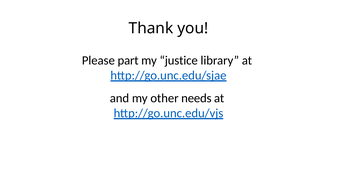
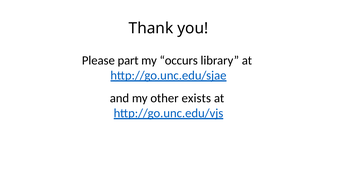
justice: justice -> occurs
needs: needs -> exists
